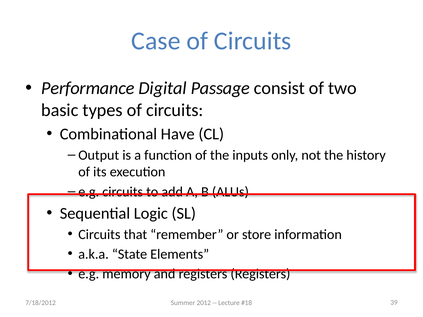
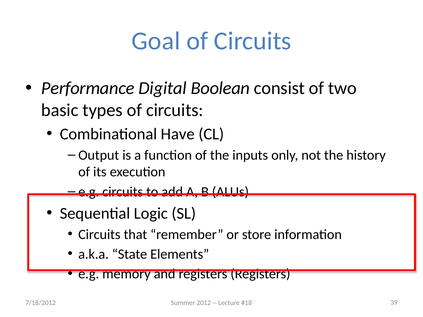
Case: Case -> Goal
Passage: Passage -> Boolean
